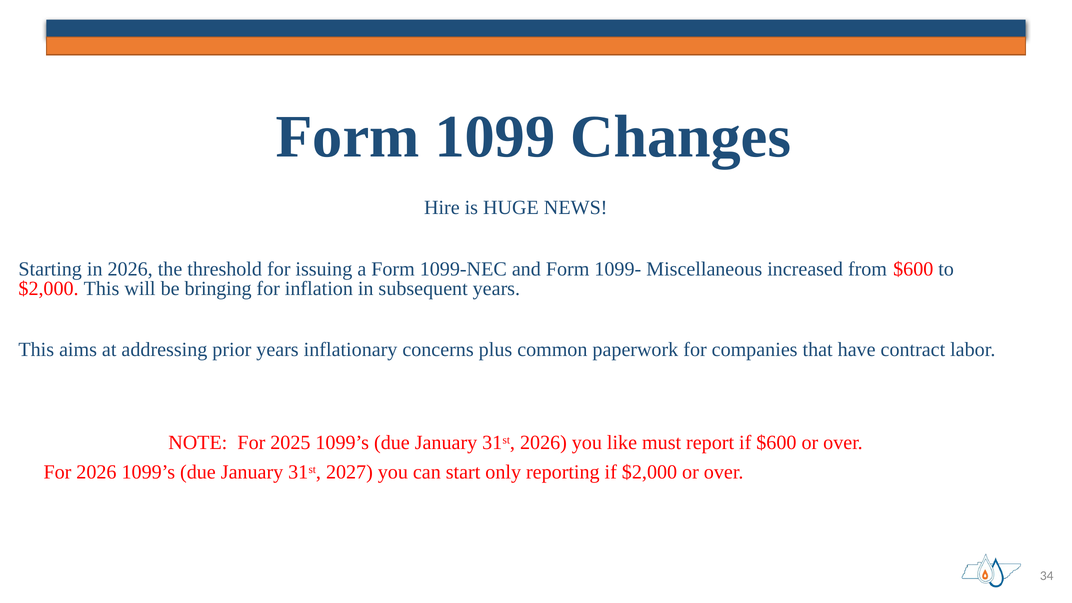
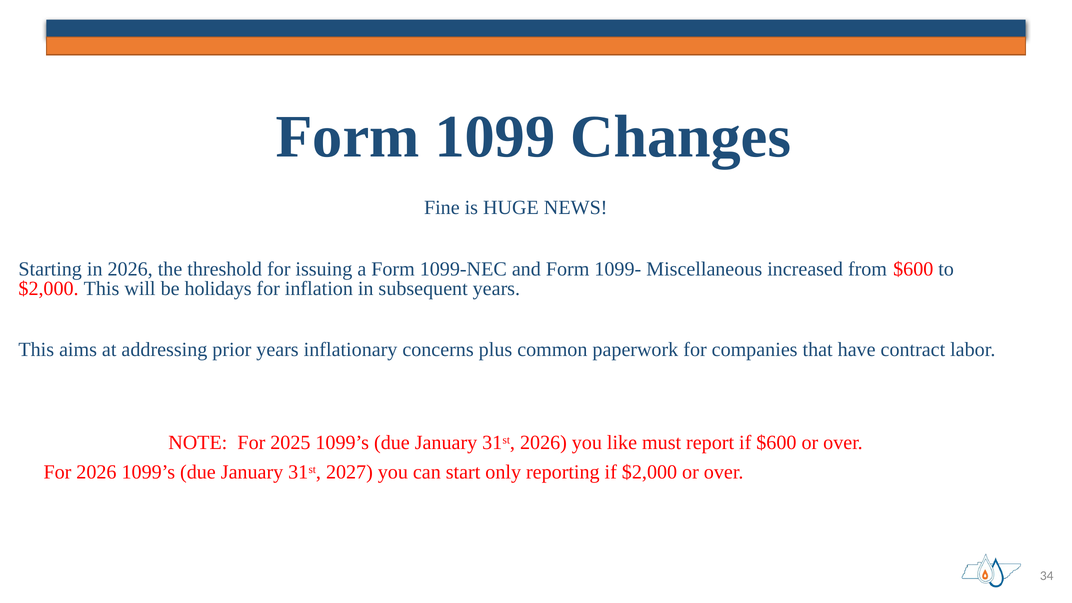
Hire: Hire -> Fine
bringing: bringing -> holidays
